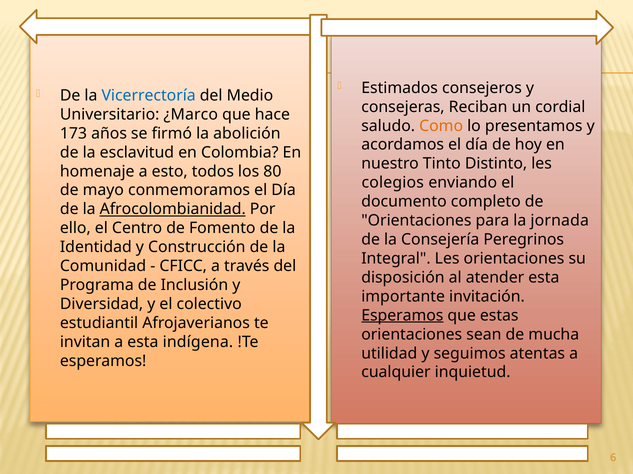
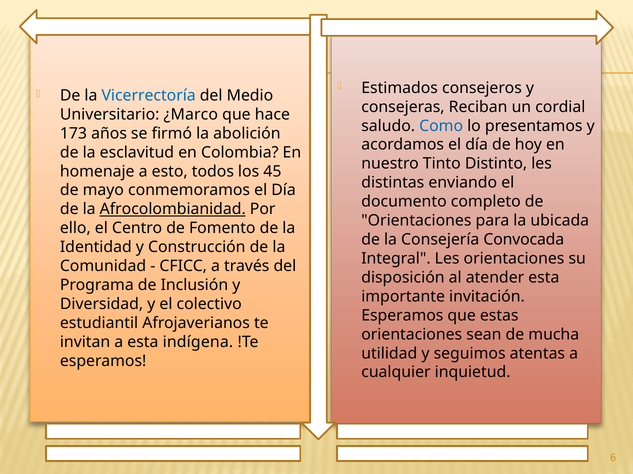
Como colour: orange -> blue
80: 80 -> 45
colegios: colegios -> distintas
jornada: jornada -> ubicada
Peregrinos: Peregrinos -> Convocada
Esperamos at (402, 316) underline: present -> none
